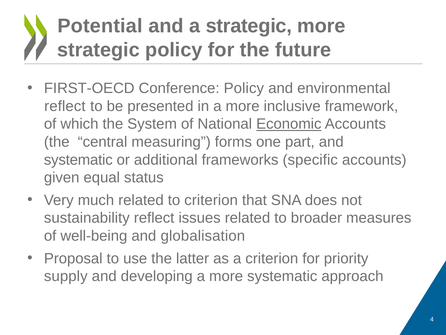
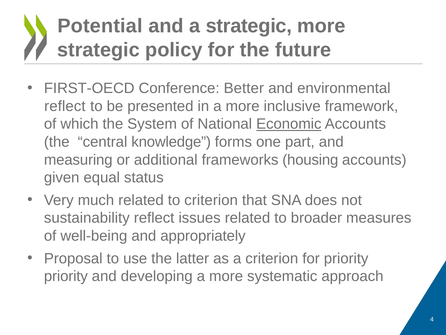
Conference Policy: Policy -> Better
measuring: measuring -> knowledge
systematic at (78, 160): systematic -> measuring
specific: specific -> housing
globalisation: globalisation -> appropriately
supply at (66, 276): supply -> priority
